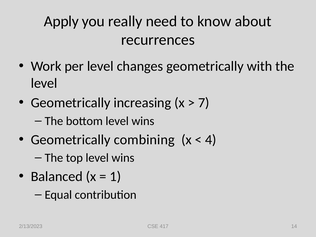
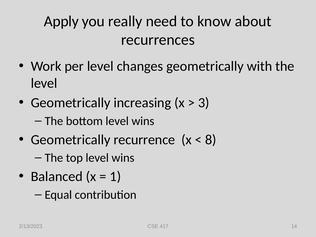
7: 7 -> 3
combining: combining -> recurrence
4: 4 -> 8
